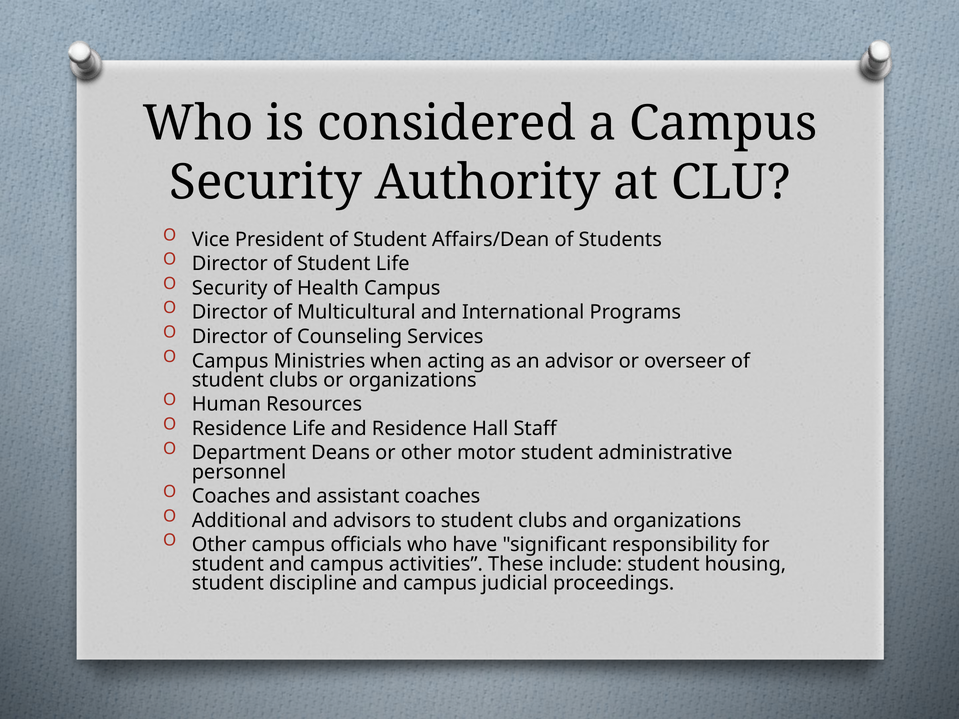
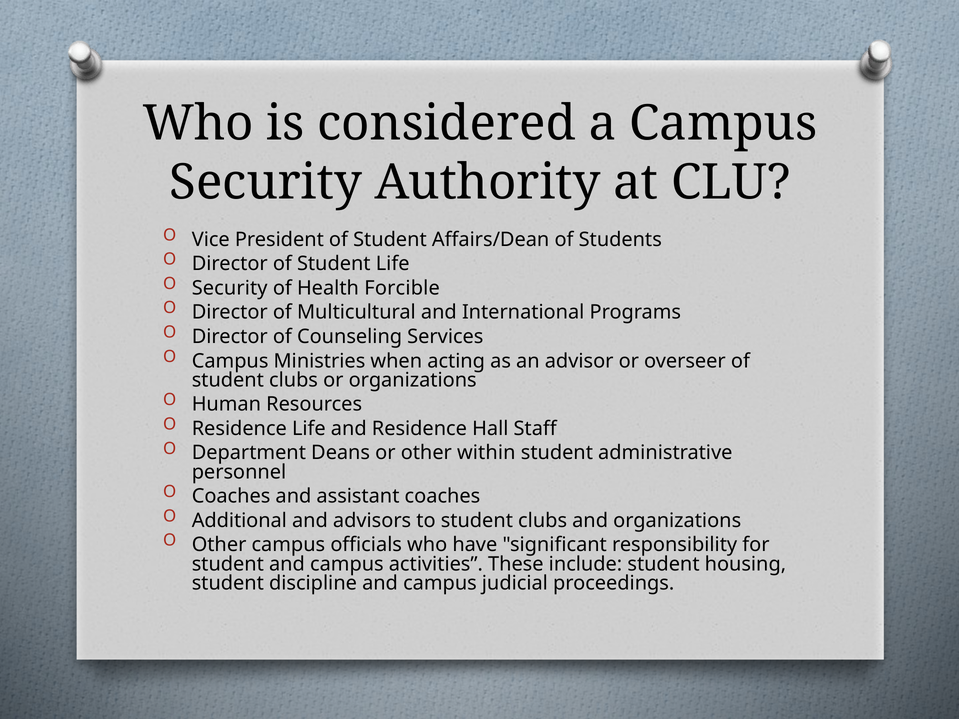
Health Campus: Campus -> Forcible
motor: motor -> within
